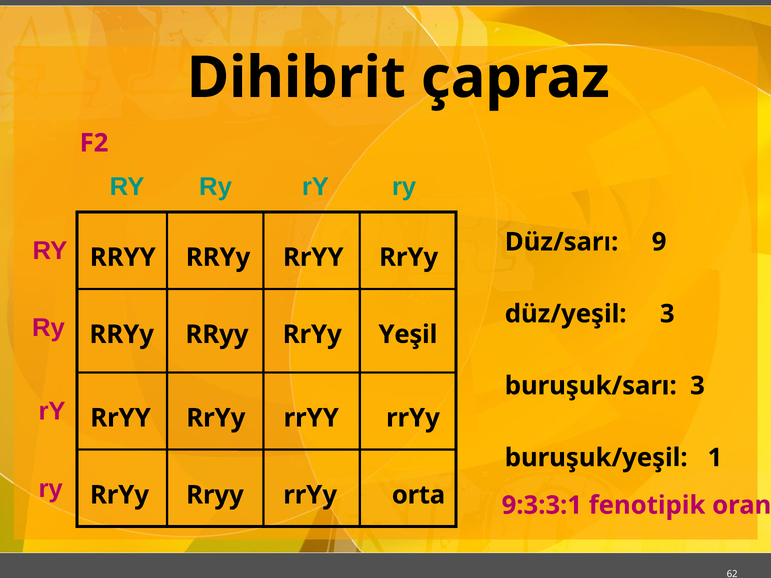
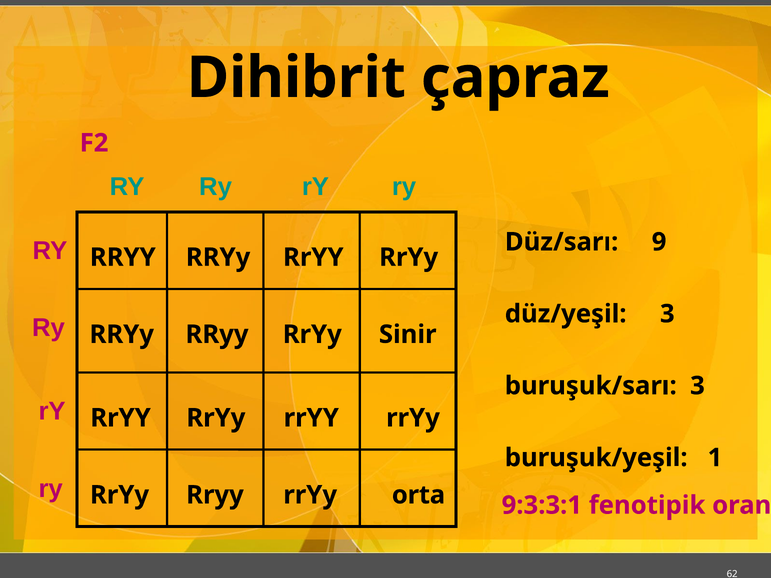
Yeşil: Yeşil -> Sinir
